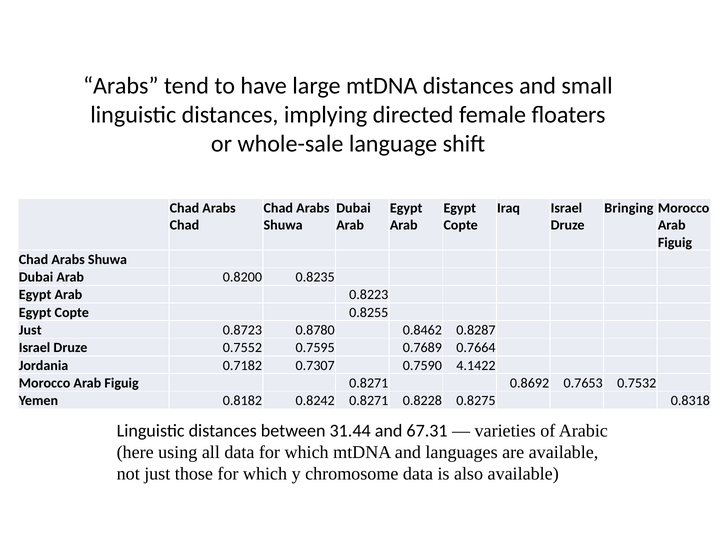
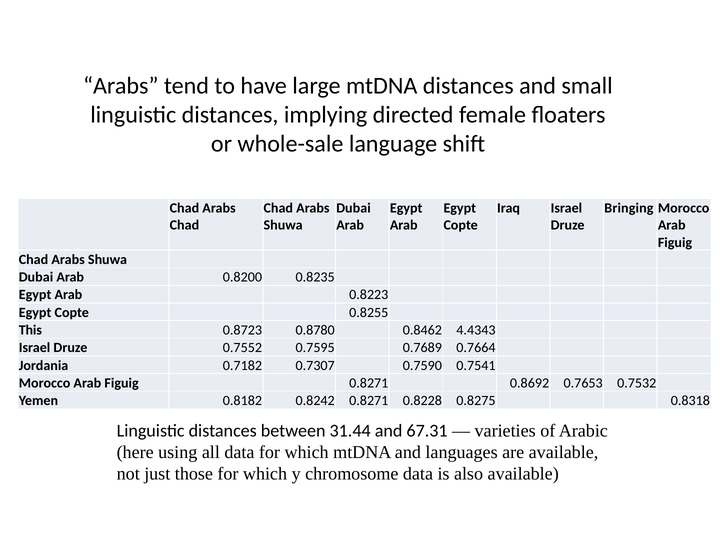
Just at (30, 330): Just -> This
0.8287: 0.8287 -> 4.4343
4.1422: 4.1422 -> 0.7541
